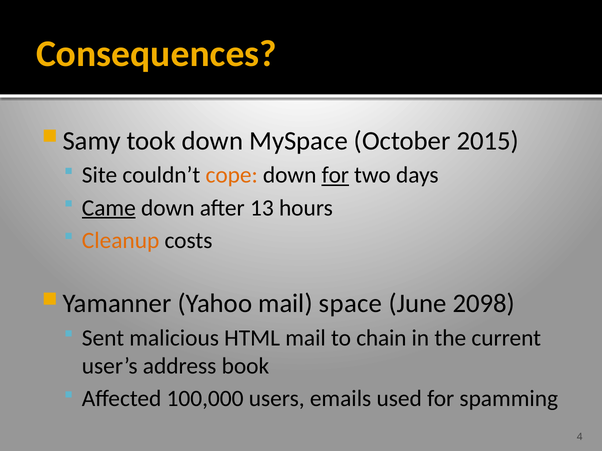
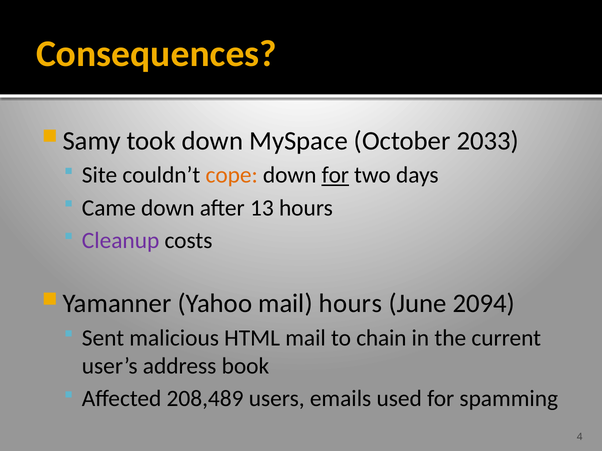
2015: 2015 -> 2033
Came underline: present -> none
Cleanup colour: orange -> purple
mail space: space -> hours
2098: 2098 -> 2094
100,000: 100,000 -> 208,489
